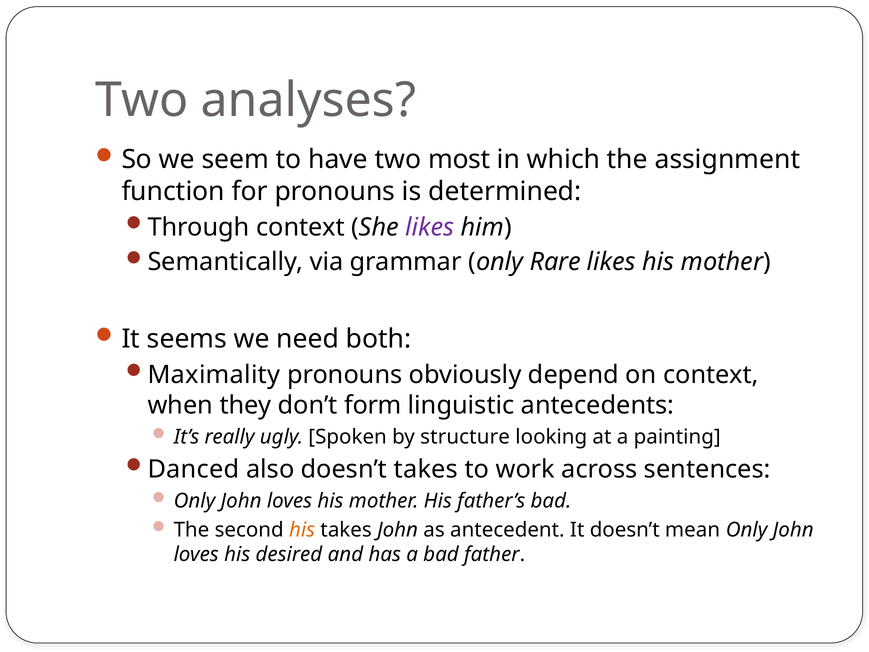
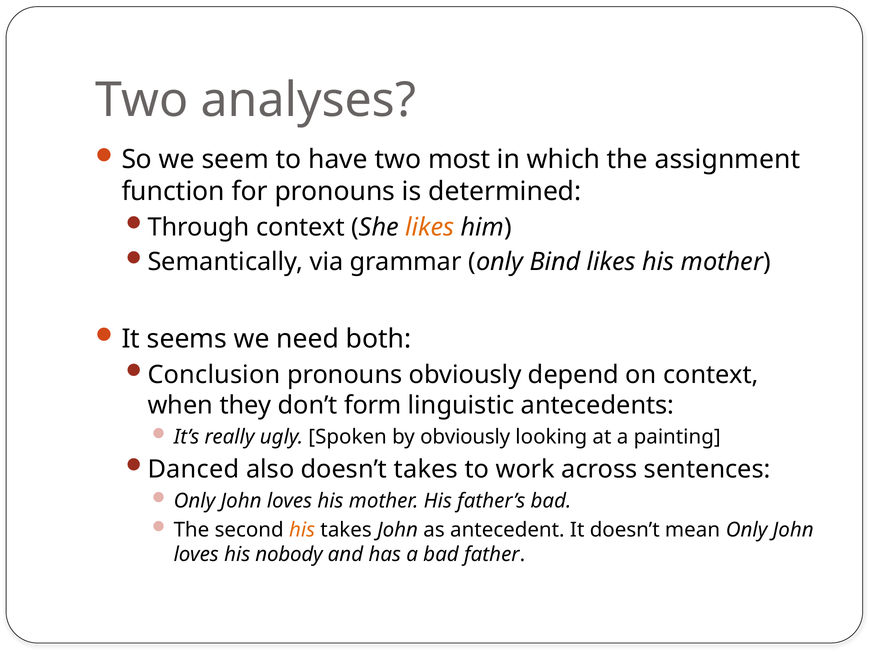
likes at (430, 227) colour: purple -> orange
Rare: Rare -> Bind
Maximality: Maximality -> Conclusion
by structure: structure -> obviously
desired: desired -> nobody
